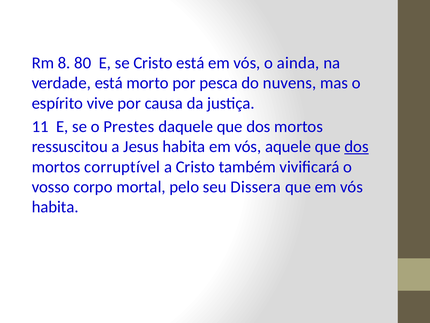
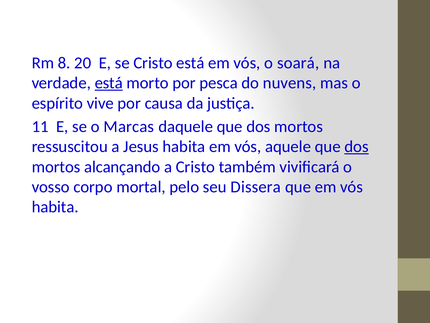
80: 80 -> 20
ainda: ainda -> soará
está at (109, 83) underline: none -> present
Prestes: Prestes -> Marcas
corruptível: corruptível -> alcançando
